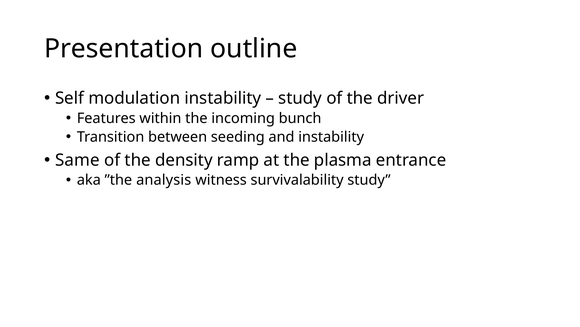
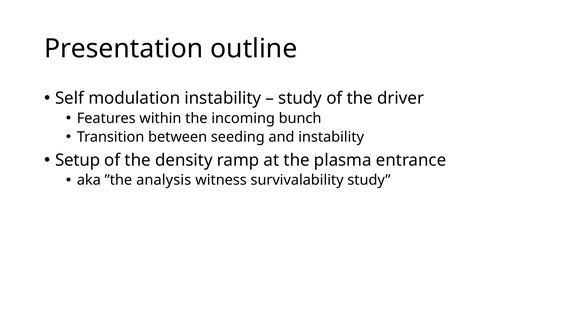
Same: Same -> Setup
